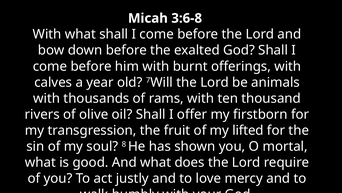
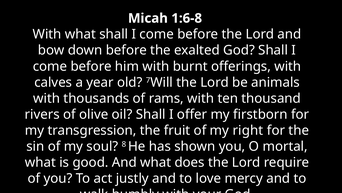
3:6-8: 3:6-8 -> 1:6-8
lifted: lifted -> right
